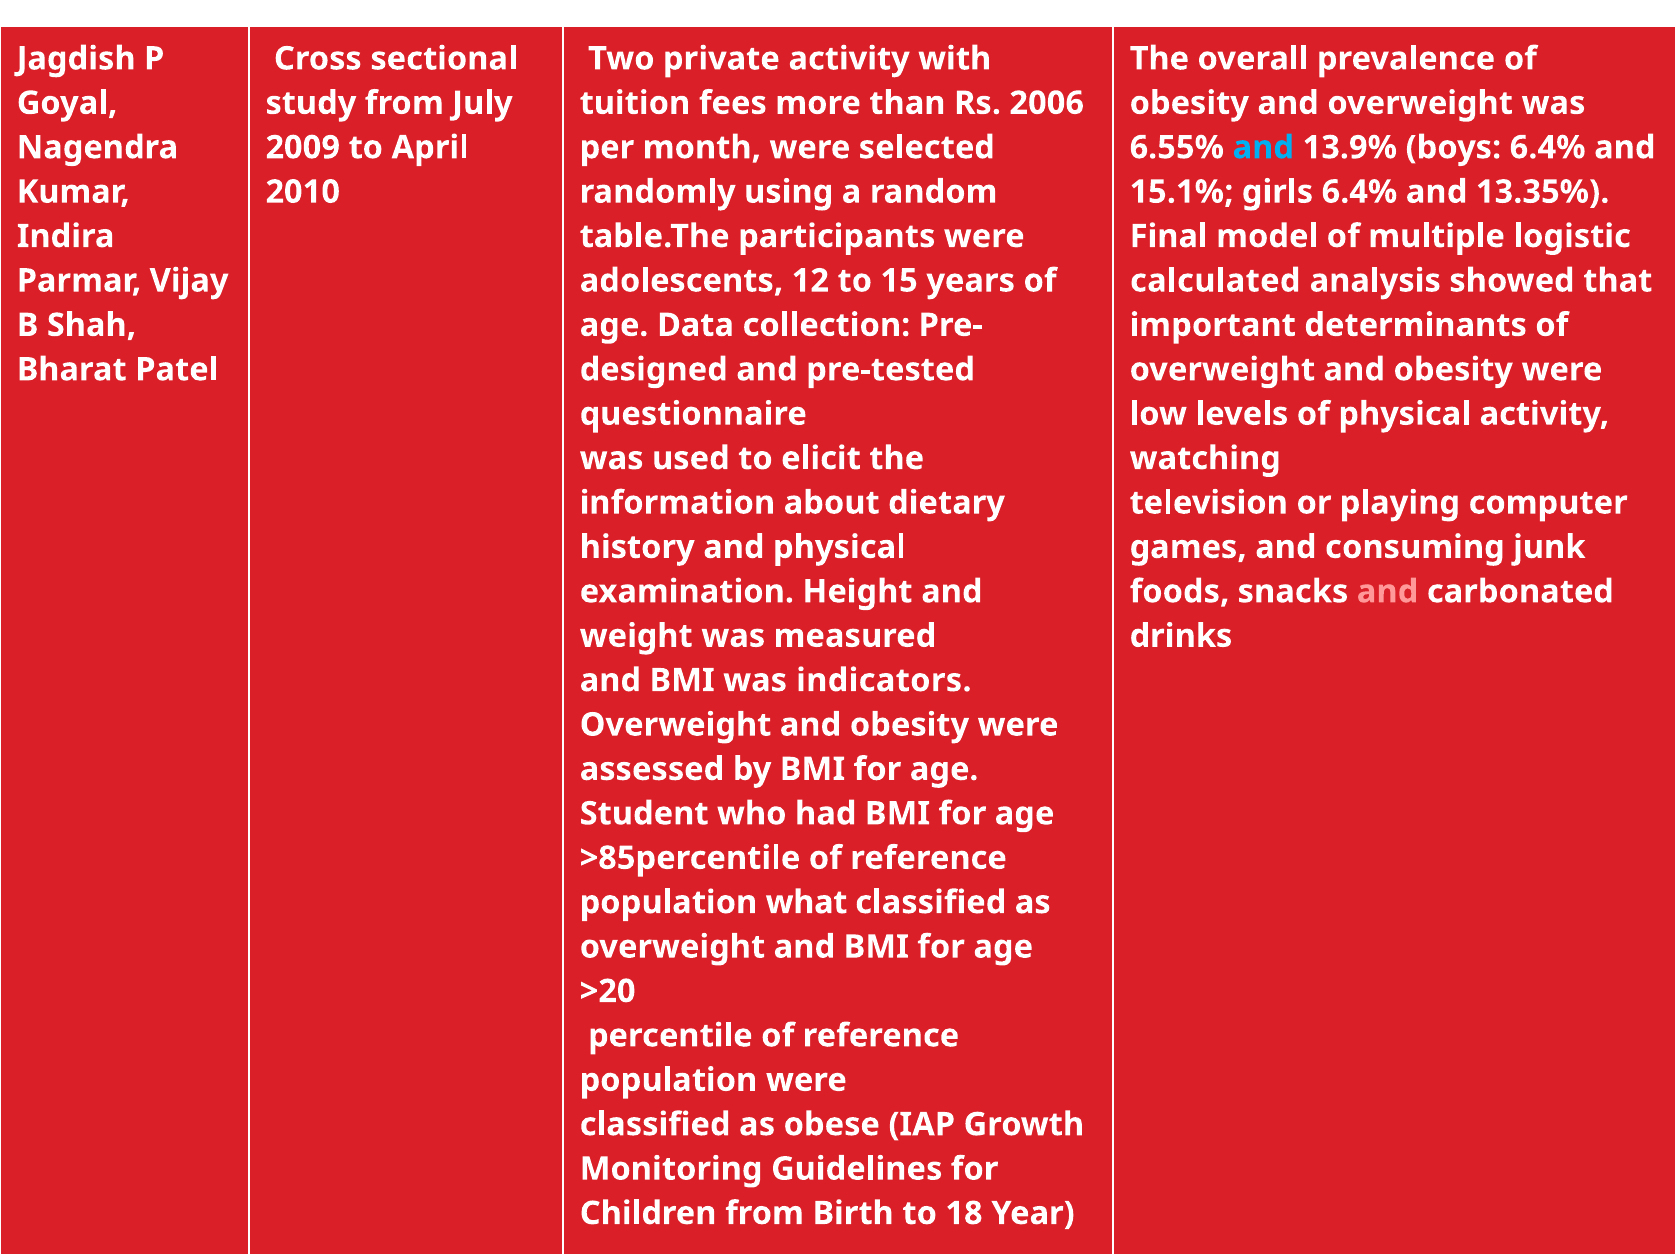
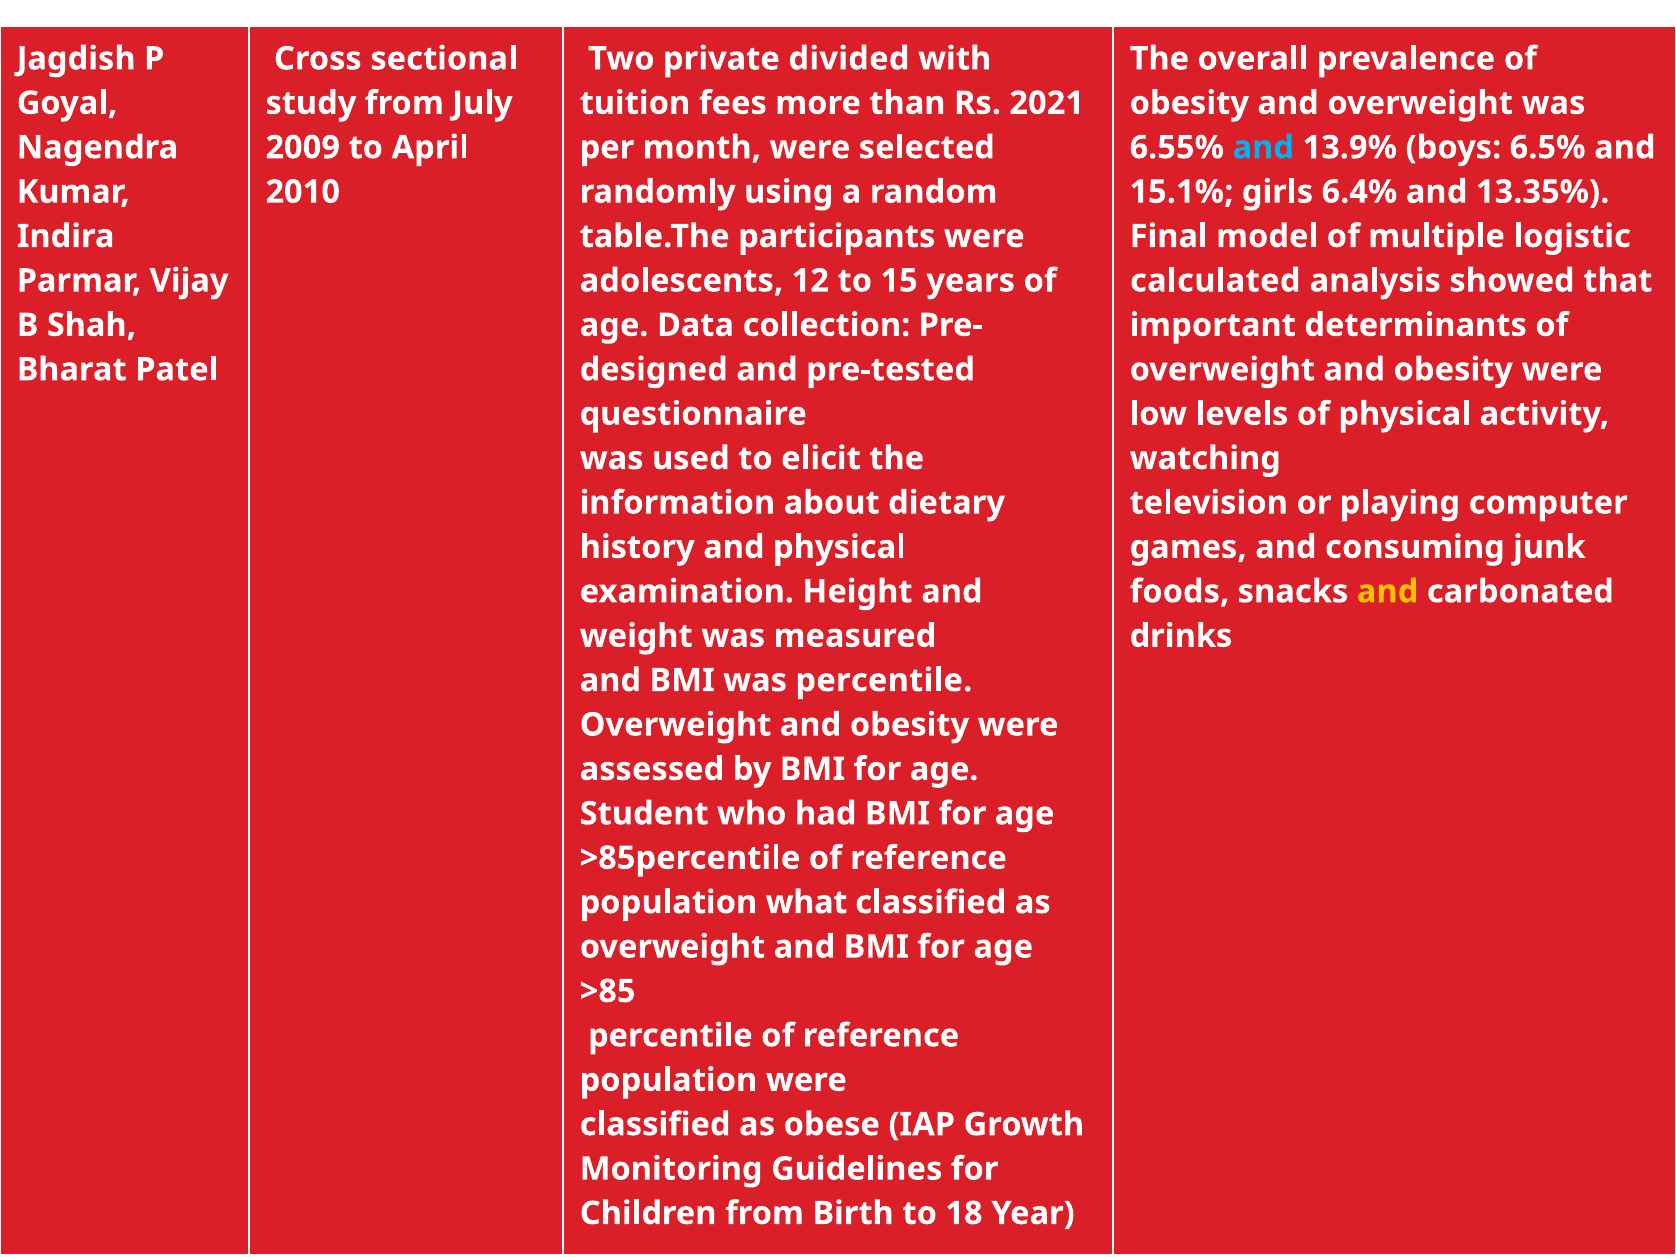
private activity: activity -> divided
2006: 2006 -> 2021
boys 6.4%: 6.4% -> 6.5%
and at (1388, 592) colour: pink -> yellow
was indicators: indicators -> percentile
>20: >20 -> >85
